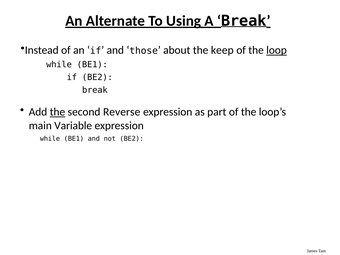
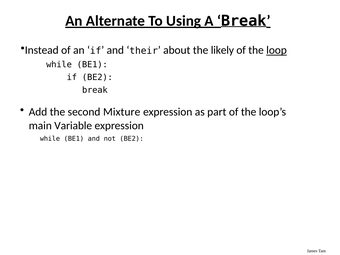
those: those -> their
keep: keep -> likely
the at (57, 112) underline: present -> none
Reverse: Reverse -> Mixture
